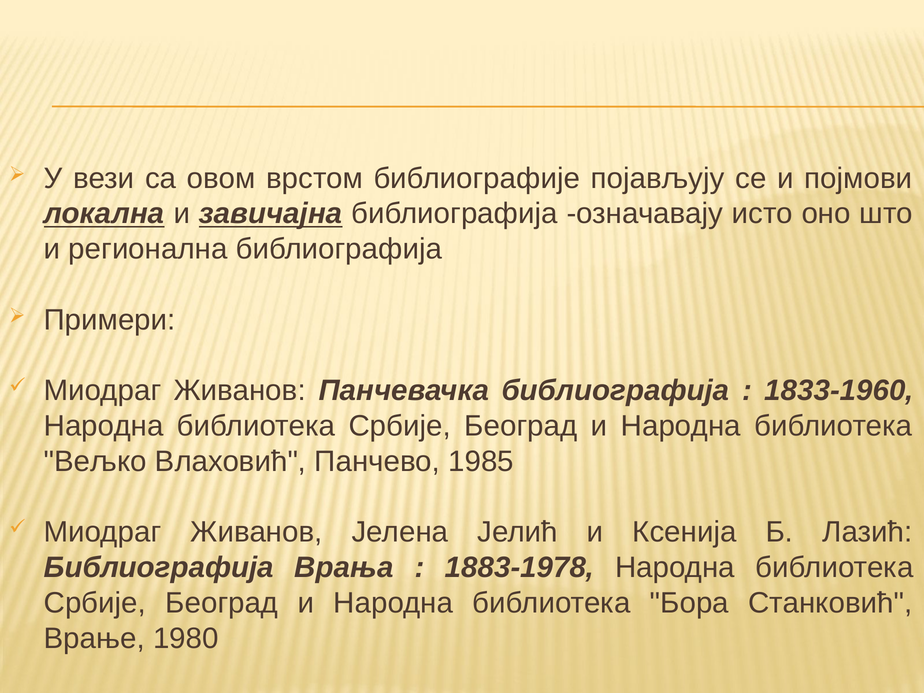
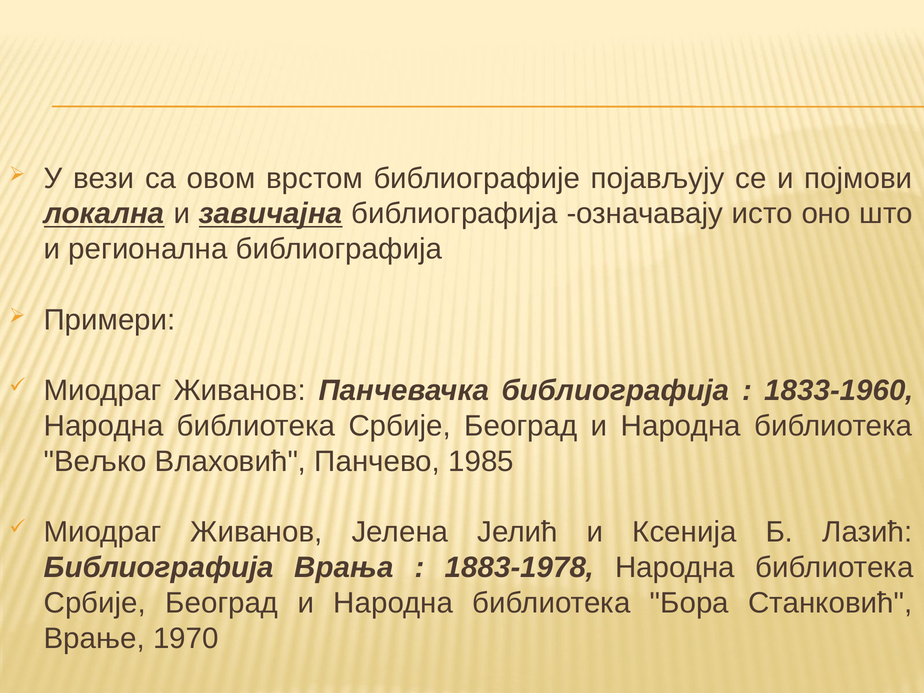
1980: 1980 -> 1970
